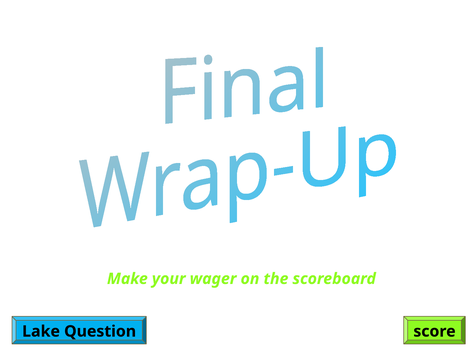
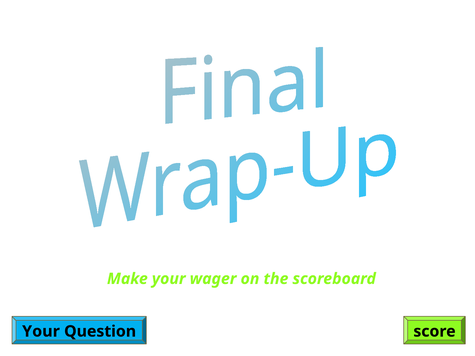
Lake at (41, 332): Lake -> Your
